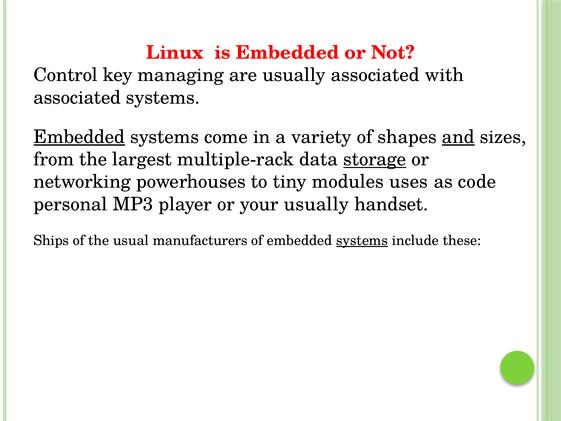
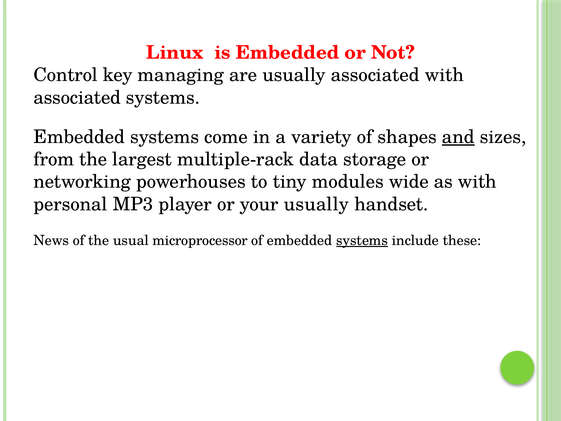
Embedded at (79, 137) underline: present -> none
storage underline: present -> none
uses: uses -> wide
as code: code -> with
Ships: Ships -> News
manufacturers: manufacturers -> microprocessor
